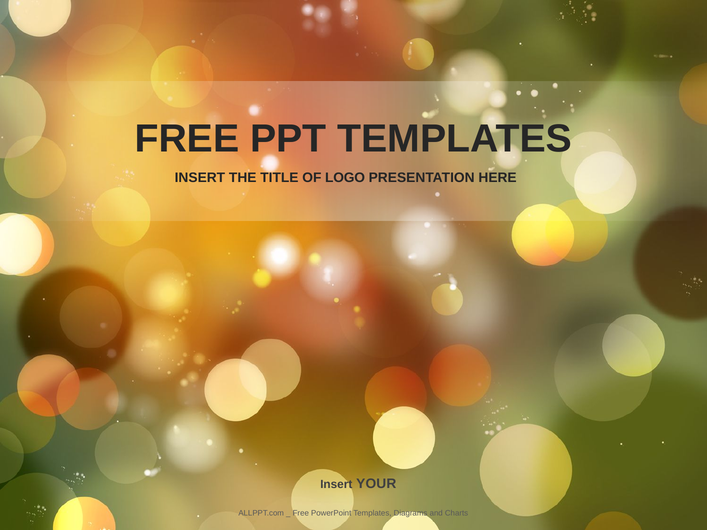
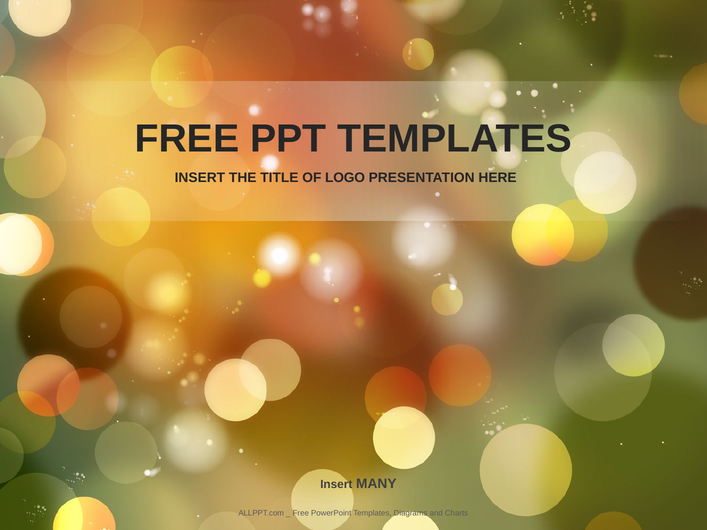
YOUR: YOUR -> MANY
